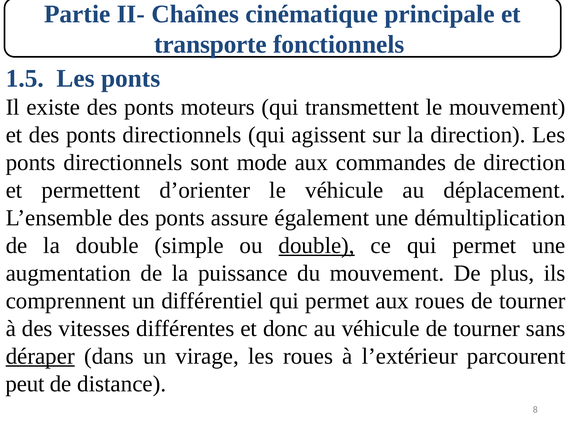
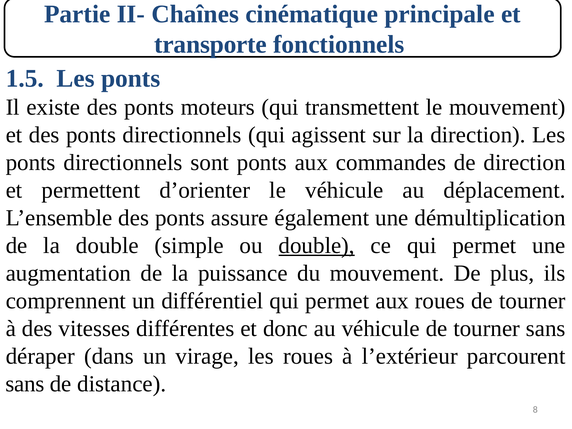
sont mode: mode -> ponts
déraper underline: present -> none
peut at (25, 384): peut -> sans
